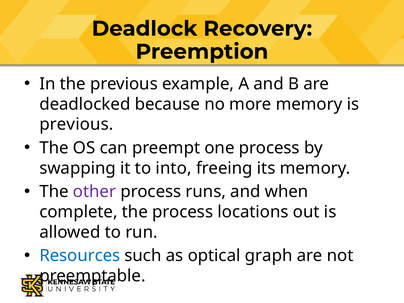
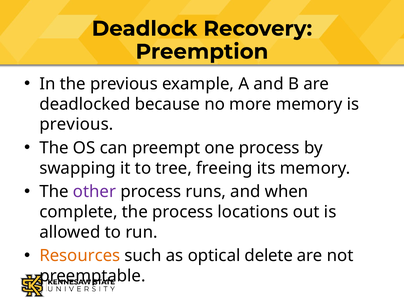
into: into -> tree
Resources colour: blue -> orange
graph: graph -> delete
